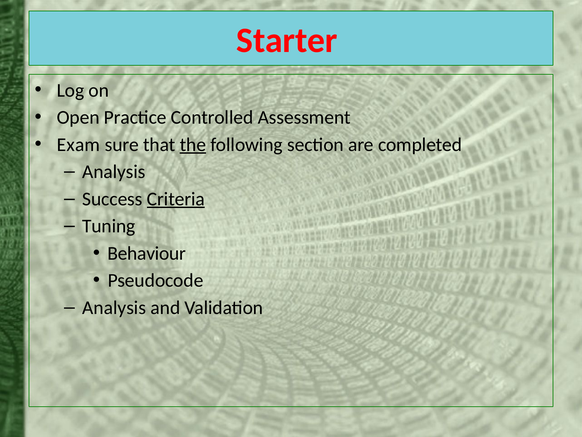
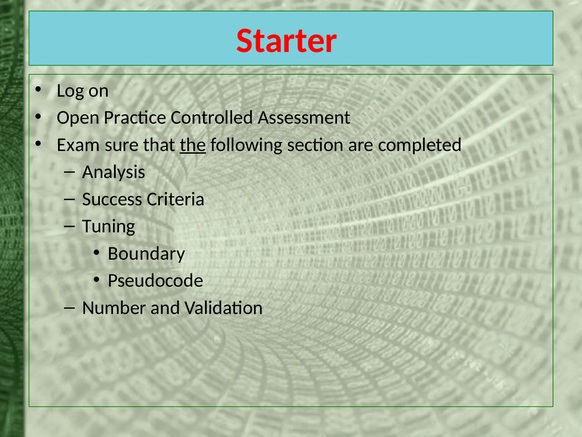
Criteria underline: present -> none
Behaviour: Behaviour -> Boundary
Analysis at (114, 307): Analysis -> Number
